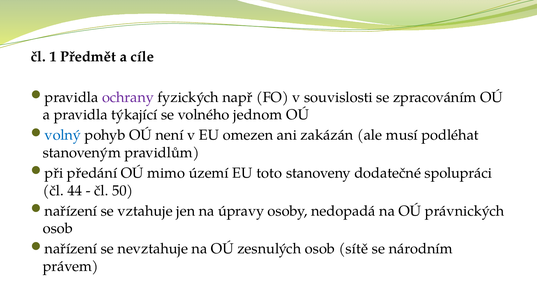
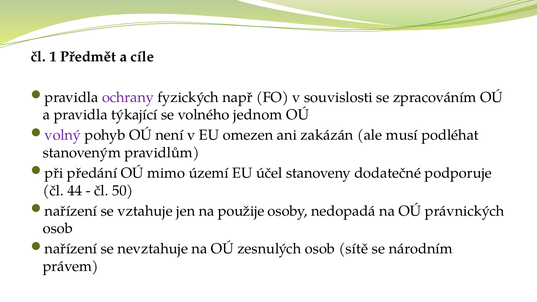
volný colour: blue -> purple
toto: toto -> účel
spolupráci: spolupráci -> podporuje
úpravy: úpravy -> použije
